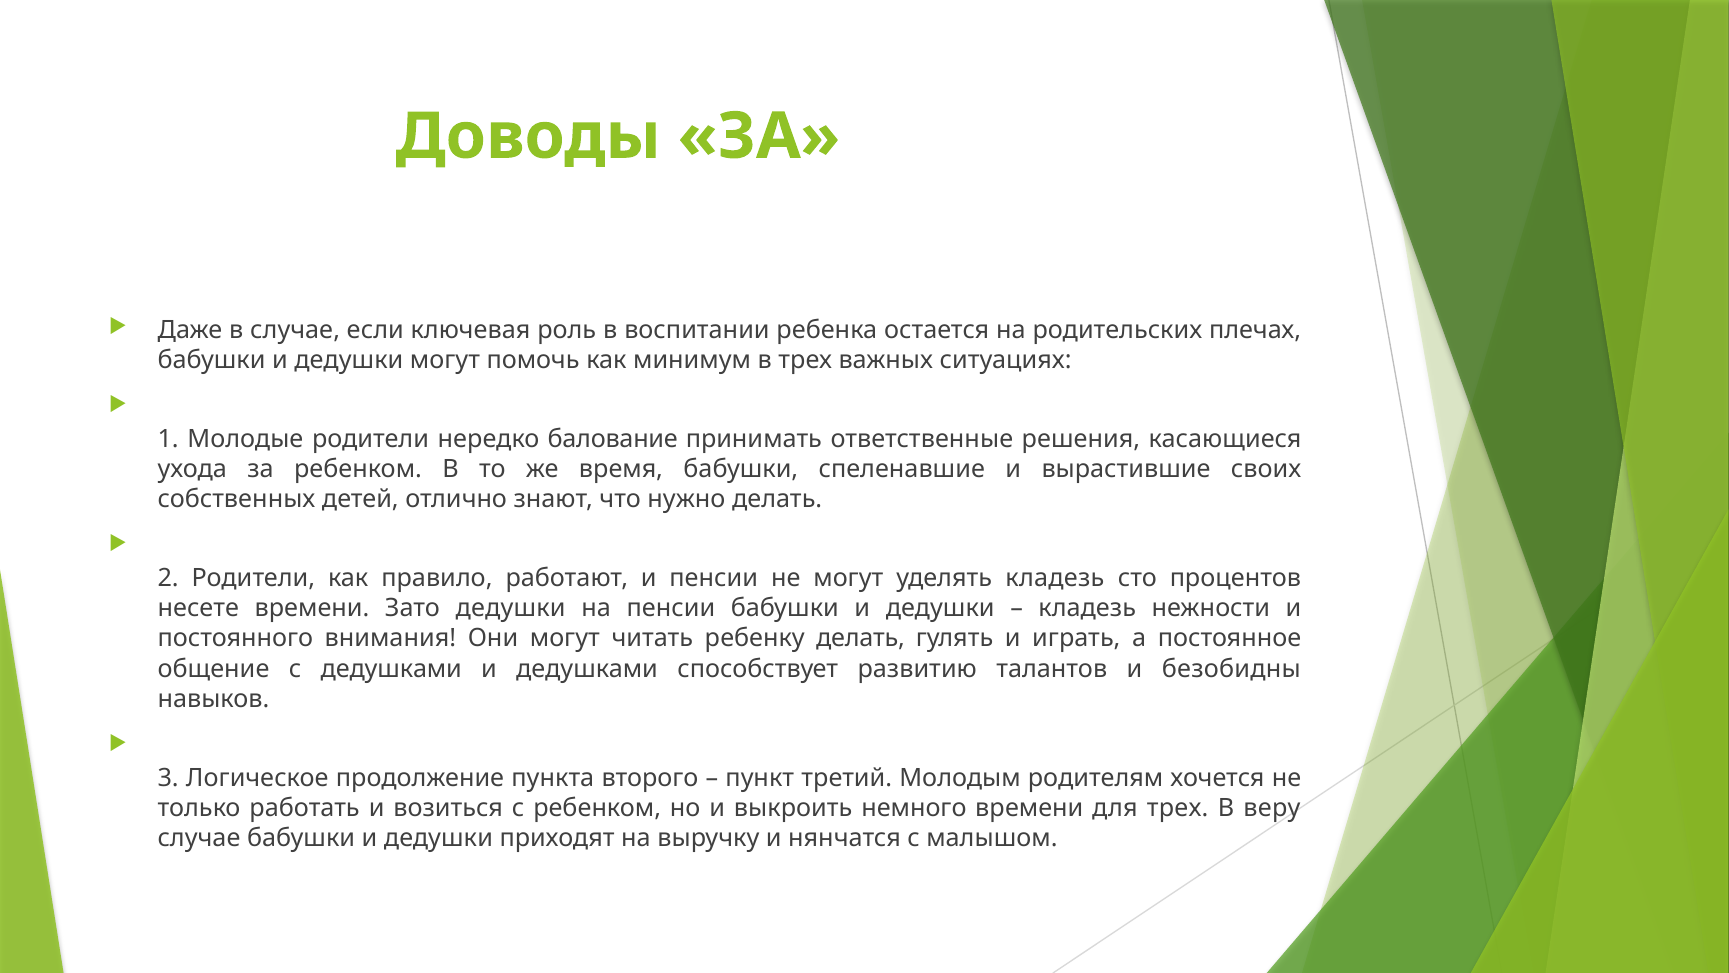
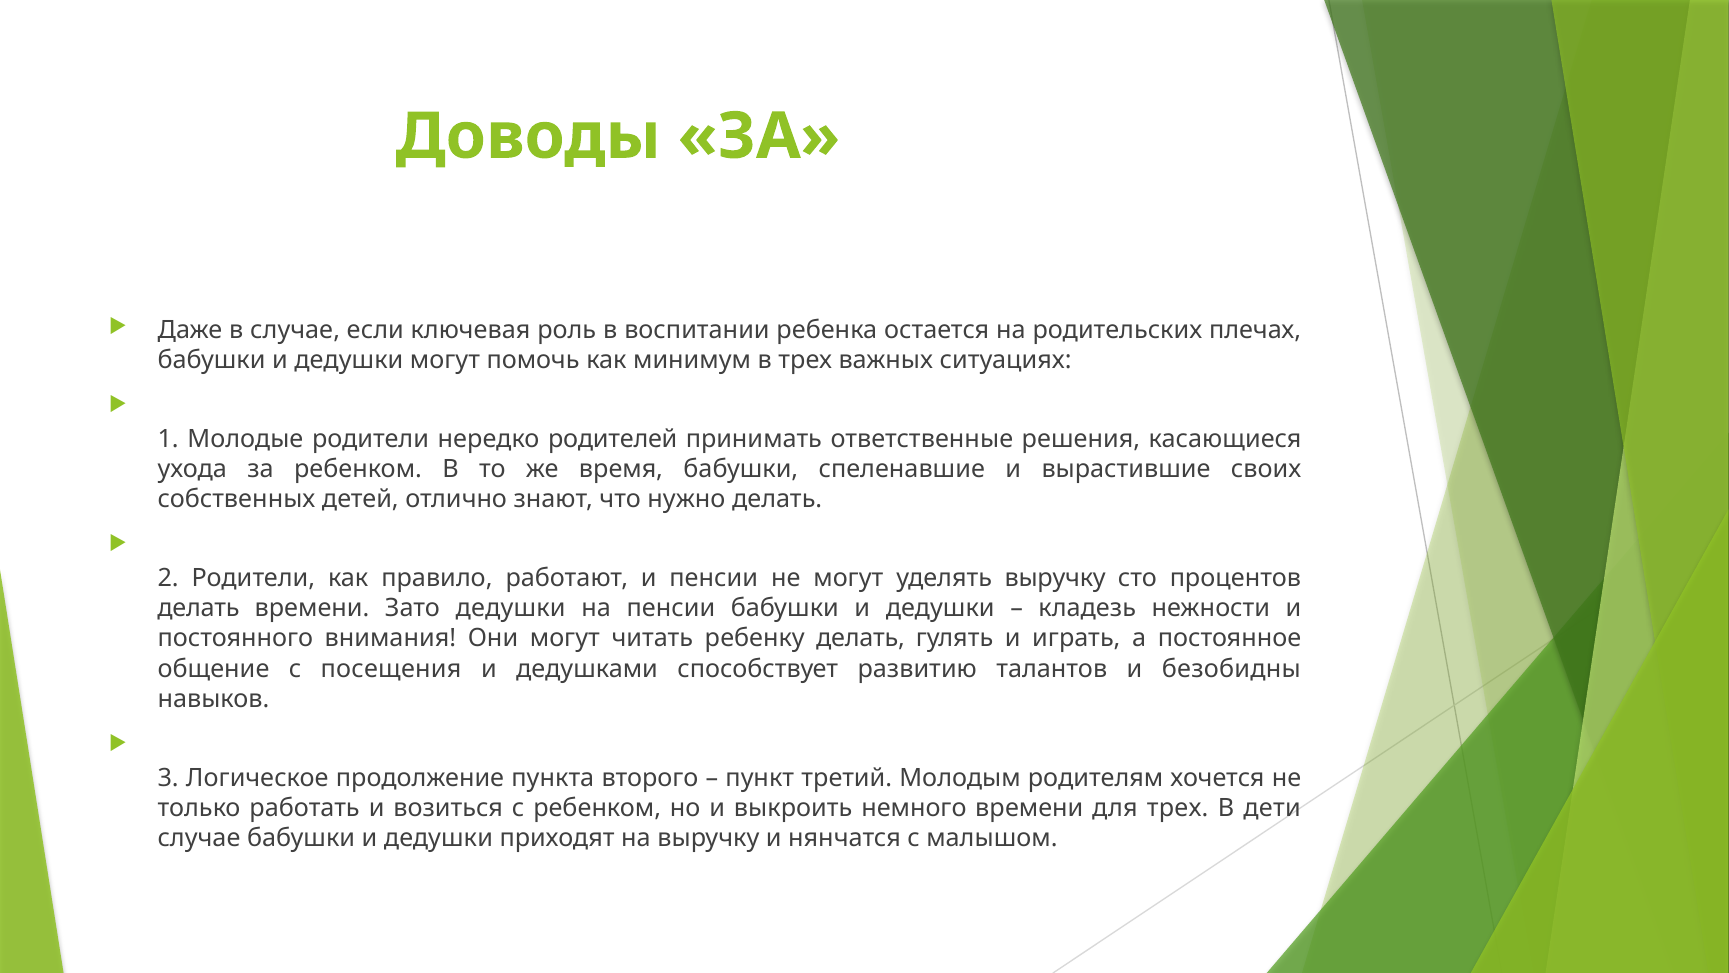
балование: балование -> родителей
уделять кладезь: кладезь -> выручку
несете at (198, 608): несете -> делать
с дедушками: дедушками -> посещения
веру: веру -> дети
